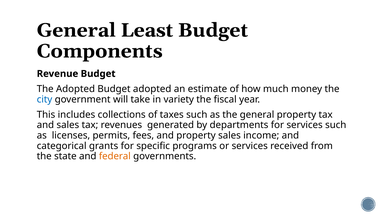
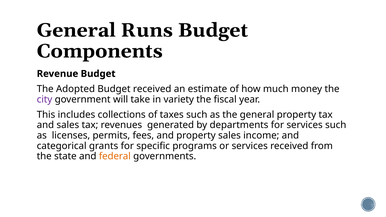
Least: Least -> Runs
Budget adopted: adopted -> received
city colour: blue -> purple
